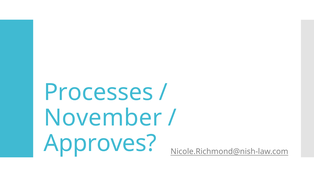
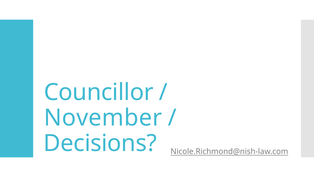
Processes: Processes -> Councillor
Approves: Approves -> Decisions
